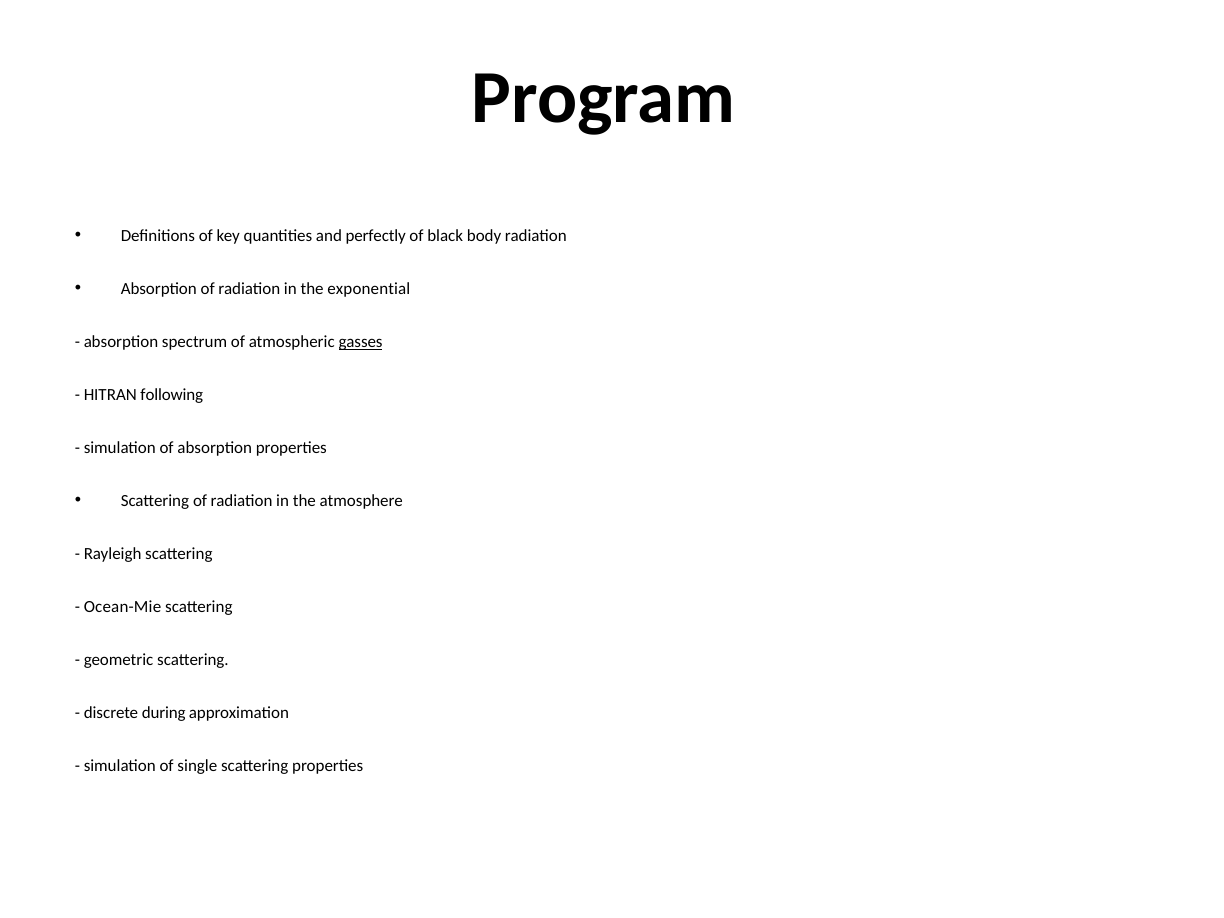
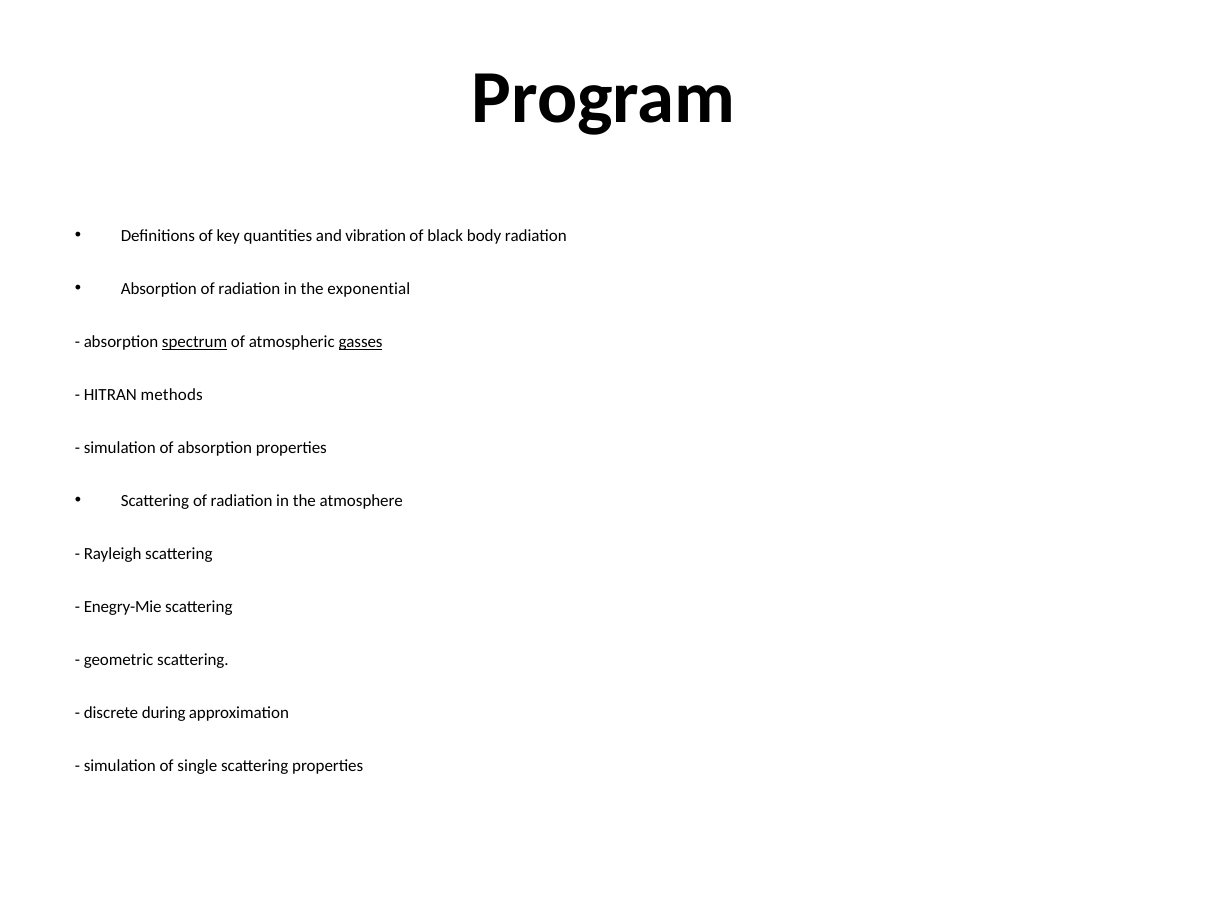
perfectly: perfectly -> vibration
spectrum underline: none -> present
following: following -> methods
Ocean-Mie: Ocean-Mie -> Enegry-Mie
